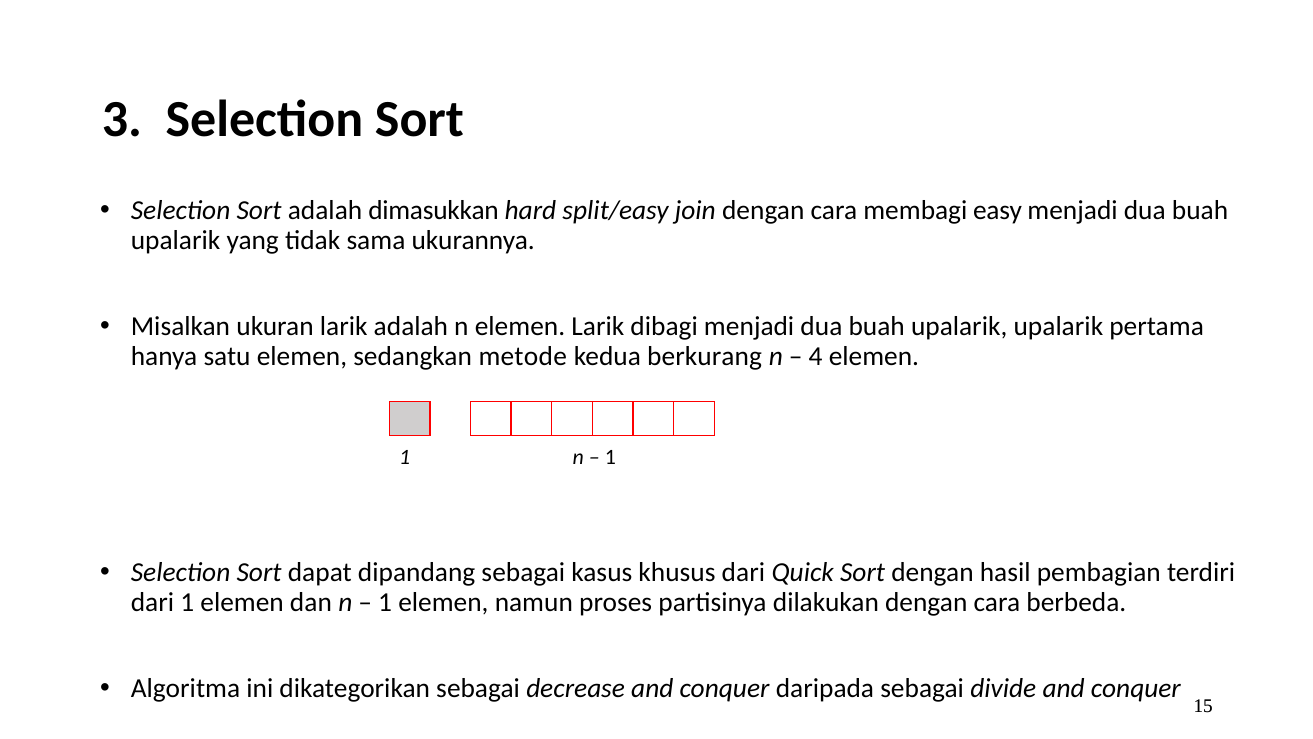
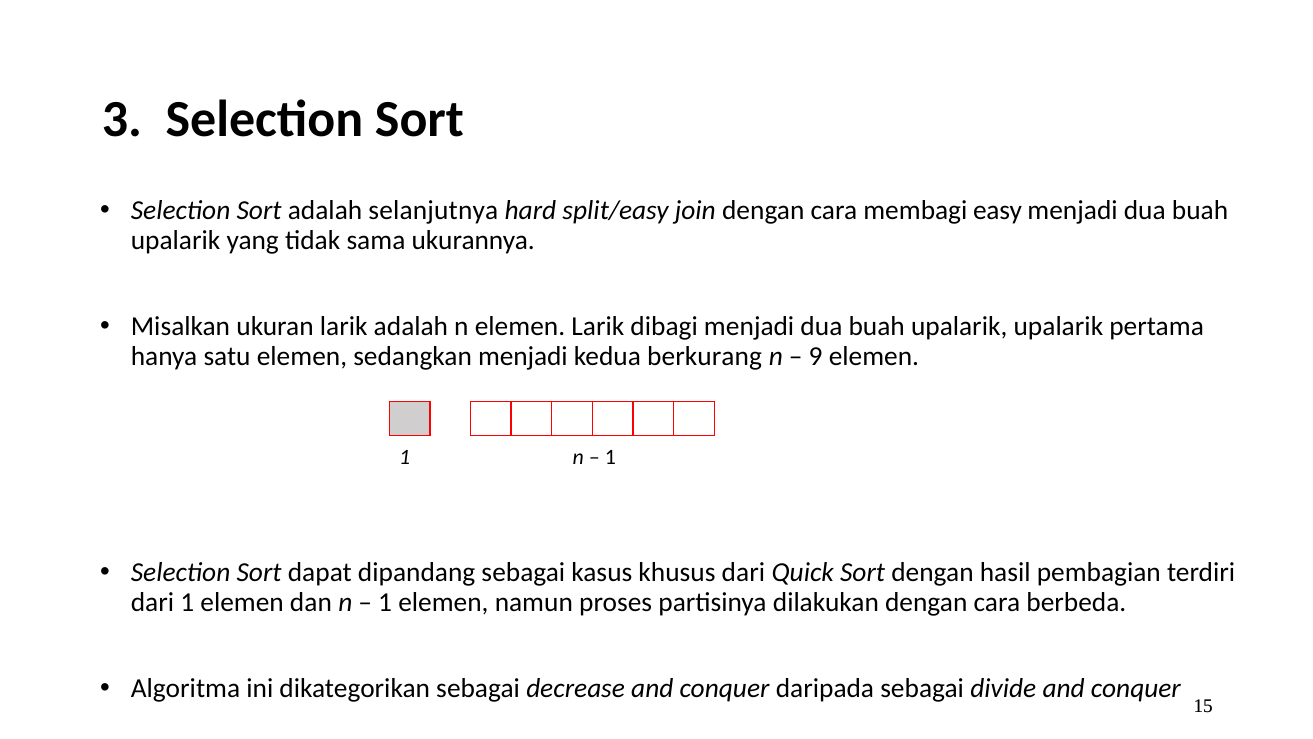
dimasukkan: dimasukkan -> selanjutnya
sedangkan metode: metode -> menjadi
4: 4 -> 9
